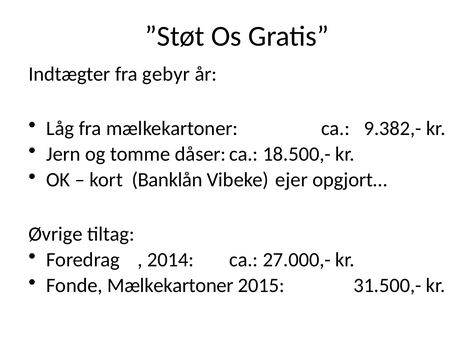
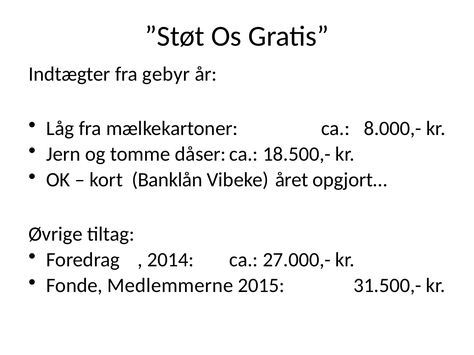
9.382,-: 9.382,- -> 8.000,-
ejer: ejer -> året
Fonde Mælkekartoner: Mælkekartoner -> Medlemmerne
